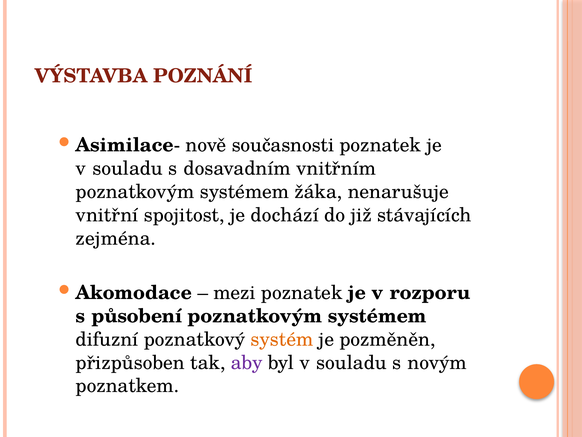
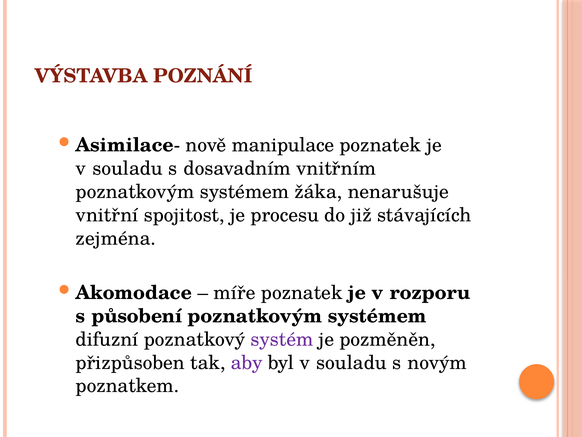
současnosti: současnosti -> manipulace
dochází: dochází -> procesu
mezi: mezi -> míře
systém colour: orange -> purple
